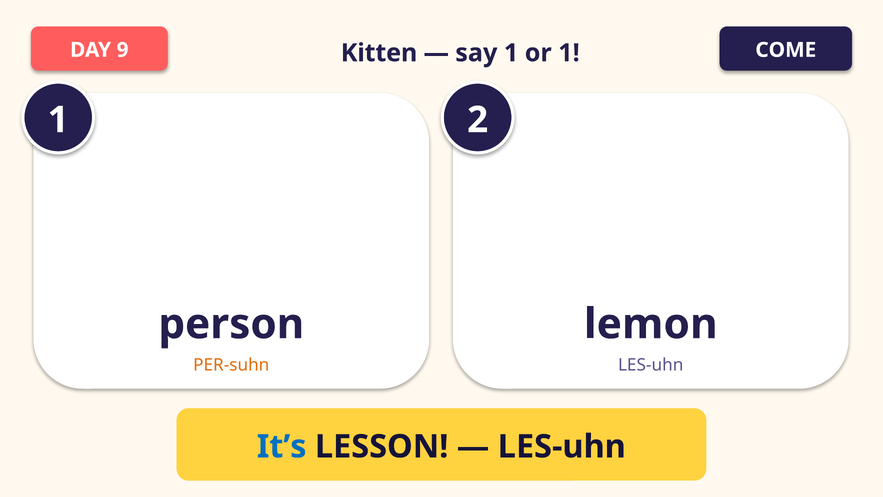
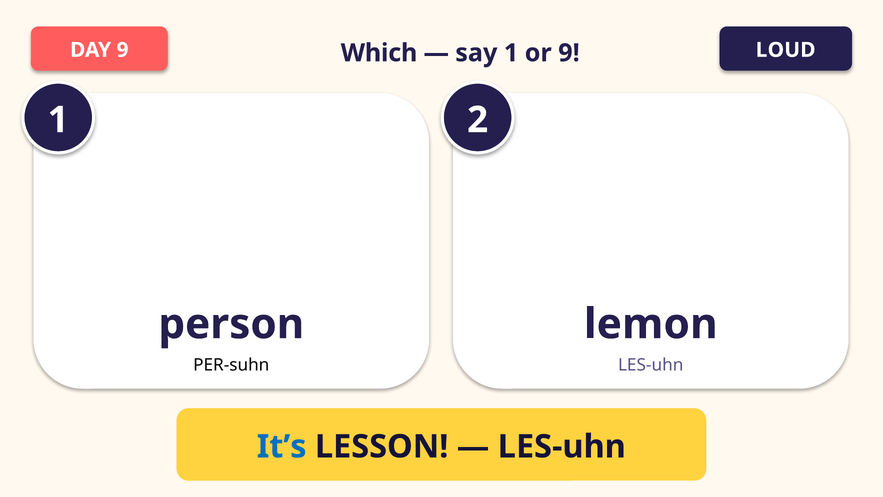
Kitten: Kitten -> Which
or 1: 1 -> 9
COME: COME -> LOUD
PER-suhn colour: orange -> black
